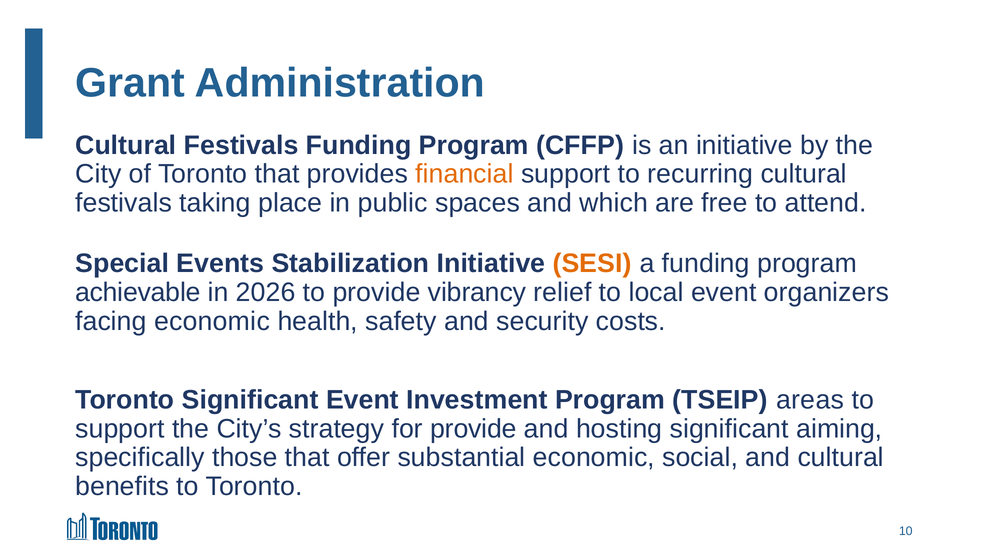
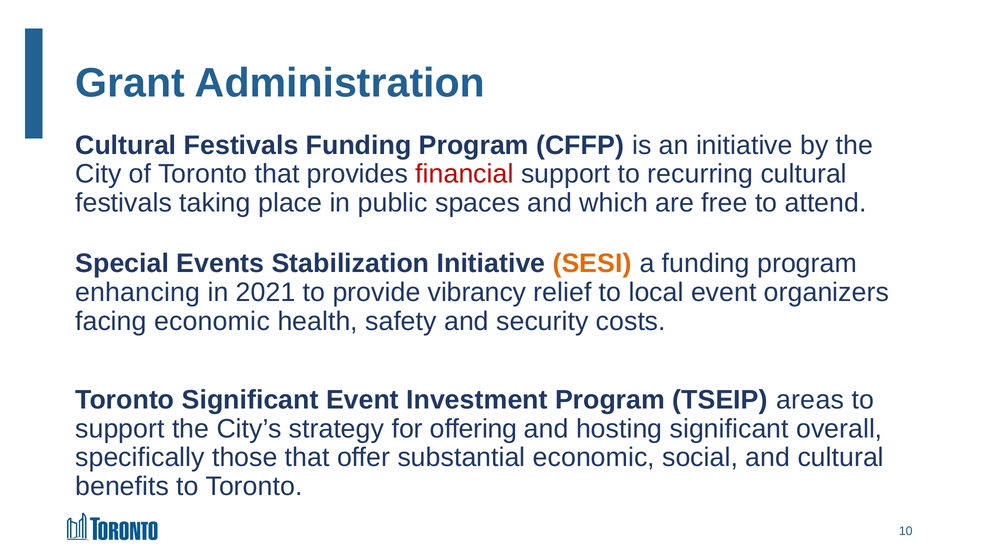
financial colour: orange -> red
achievable: achievable -> enhancing
2026: 2026 -> 2021
for provide: provide -> offering
aiming: aiming -> overall
